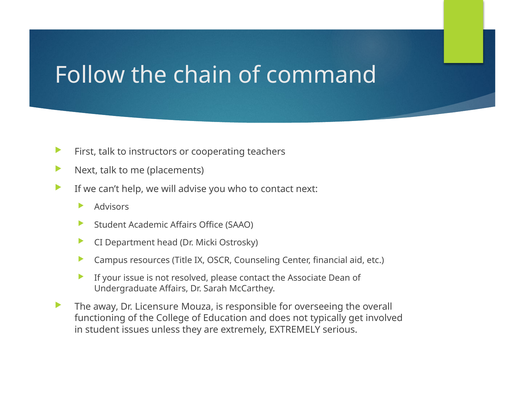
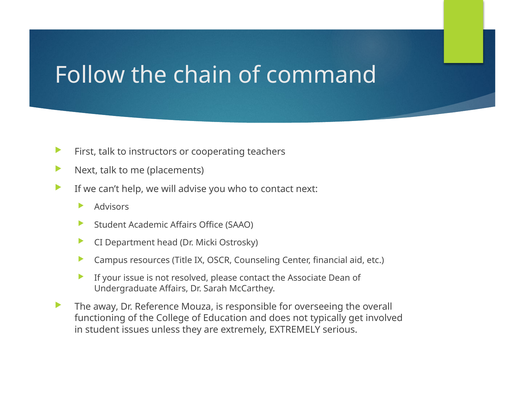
Licensure: Licensure -> Reference
